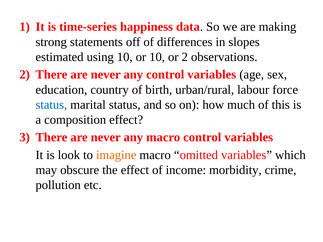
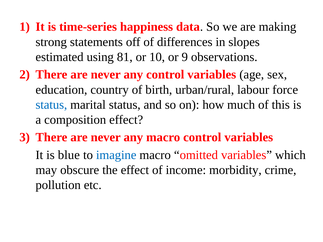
using 10: 10 -> 81
or 2: 2 -> 9
look: look -> blue
imagine colour: orange -> blue
